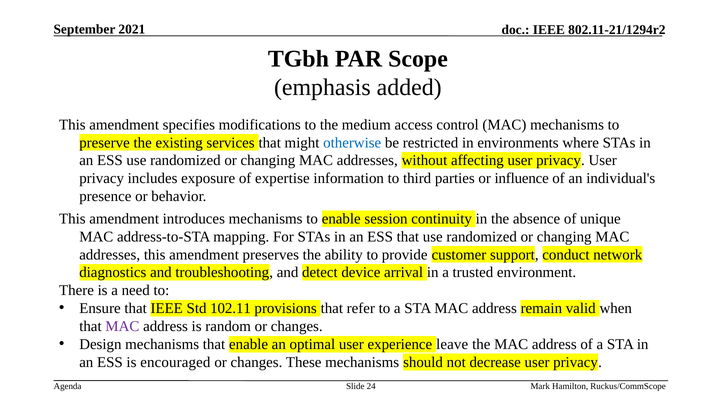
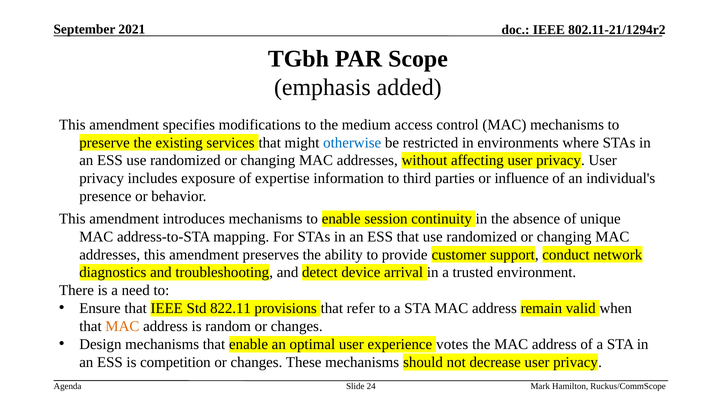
102.11: 102.11 -> 822.11
MAC at (122, 326) colour: purple -> orange
leave: leave -> votes
encouraged: encouraged -> competition
